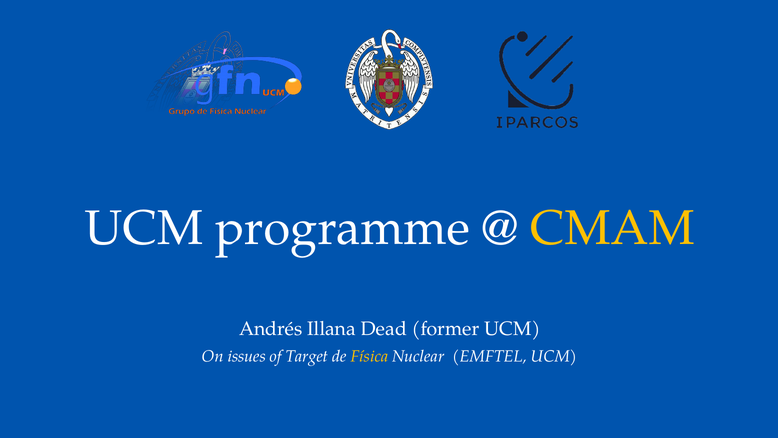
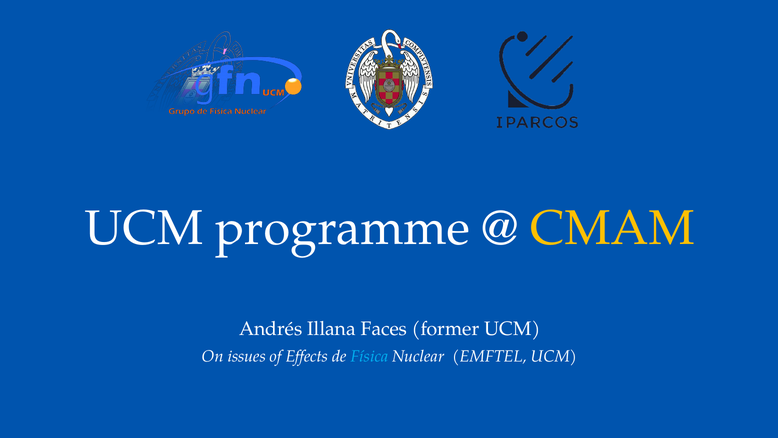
Dead: Dead -> Faces
Target: Target -> Effects
Física colour: yellow -> light blue
